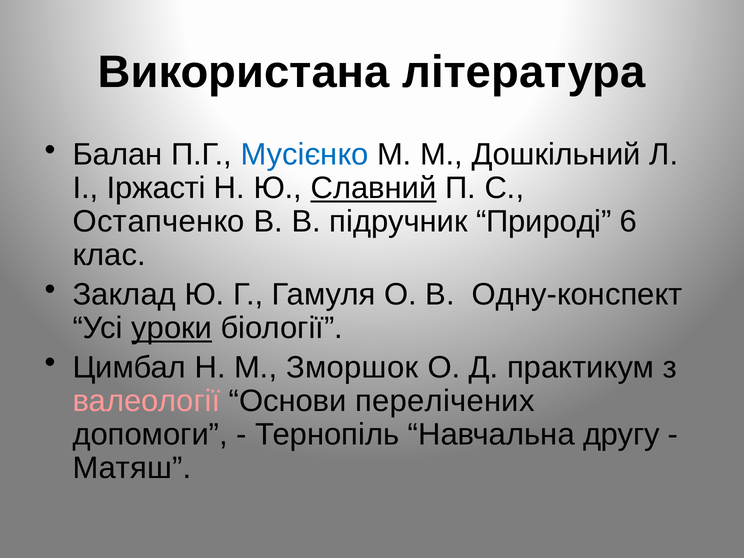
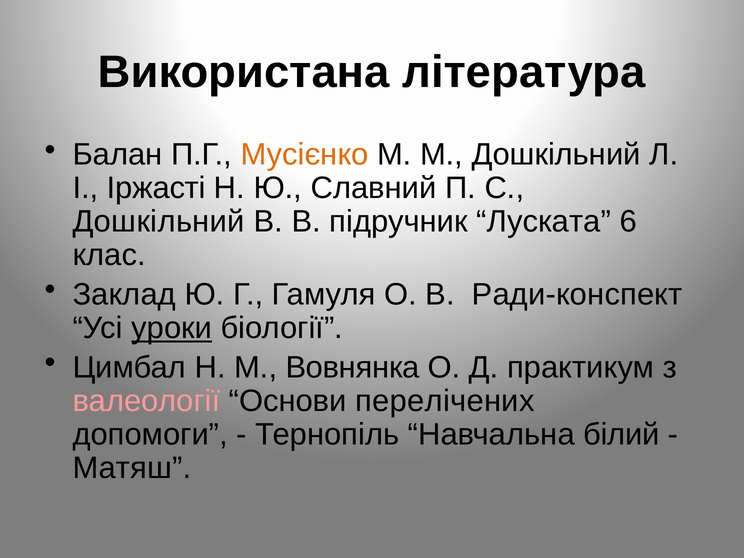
Мусієнко colour: blue -> orange
Славний underline: present -> none
Остапченко at (159, 222): Остапченко -> Дошкільний
Природі: Природі -> Луската
Одну-конспект: Одну-конспект -> Ради-конспект
Зморшок: Зморшок -> Вовнянка
другу: другу -> білий
